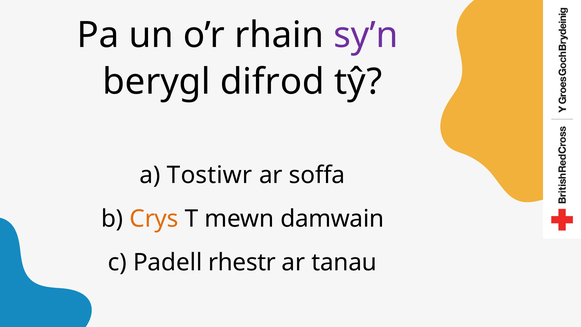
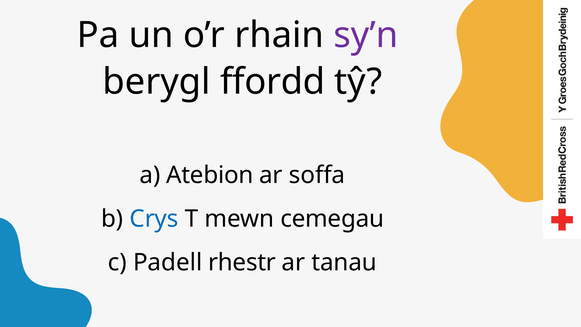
difrod: difrod -> ffordd
Tostiwr: Tostiwr -> Atebion
Crys colour: orange -> blue
damwain: damwain -> cemegau
